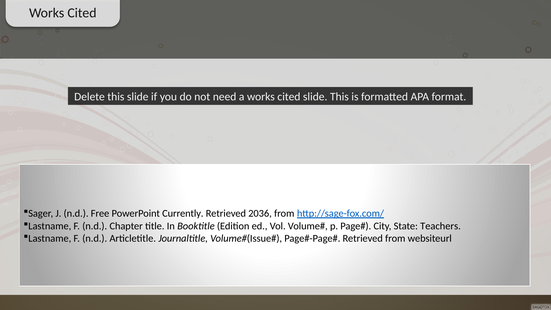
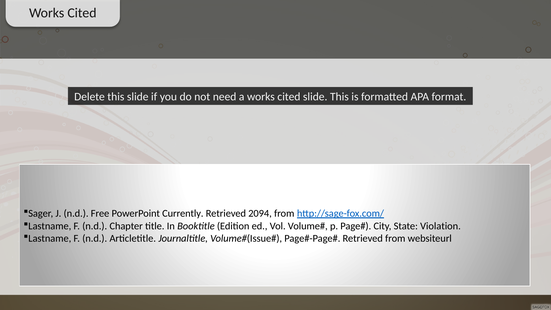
2036: 2036 -> 2094
Teachers: Teachers -> Violation
